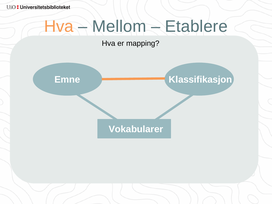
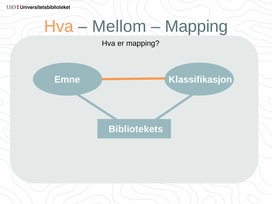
Etablere at (196, 26): Etablere -> Mapping
Vokabularer: Vokabularer -> Bibliotekets
